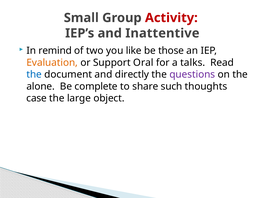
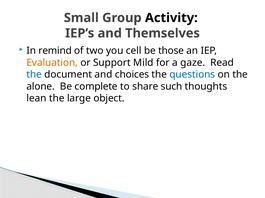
Activity colour: red -> black
Inattentive: Inattentive -> Themselves
like: like -> cell
Oral: Oral -> Mild
talks: talks -> gaze
directly: directly -> choices
questions colour: purple -> blue
case: case -> lean
